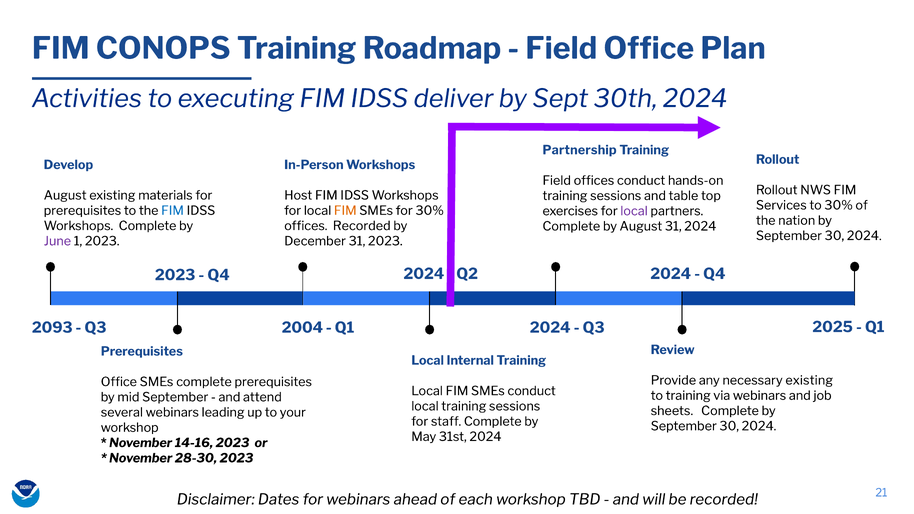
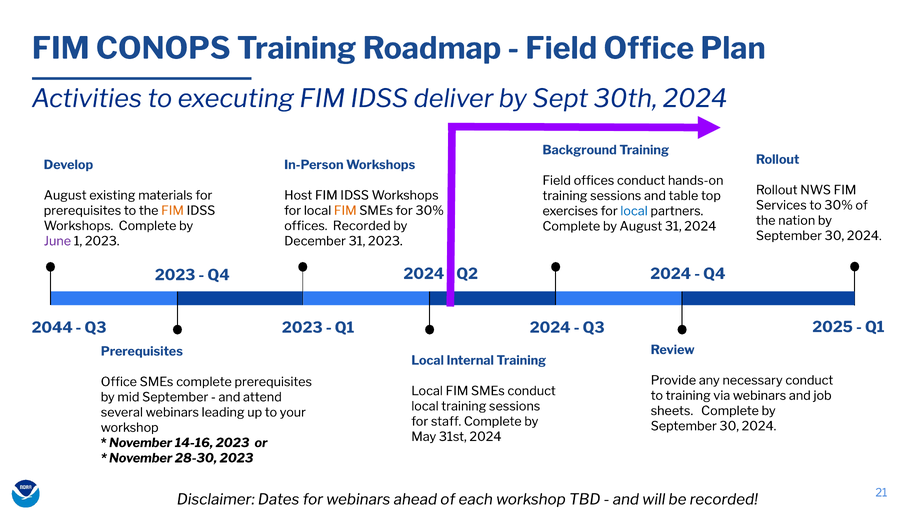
Partnership: Partnership -> Background
FIM at (173, 211) colour: blue -> orange
local at (634, 211) colour: purple -> blue
2093: 2093 -> 2044
2004 at (302, 328): 2004 -> 2023
necessary existing: existing -> conduct
